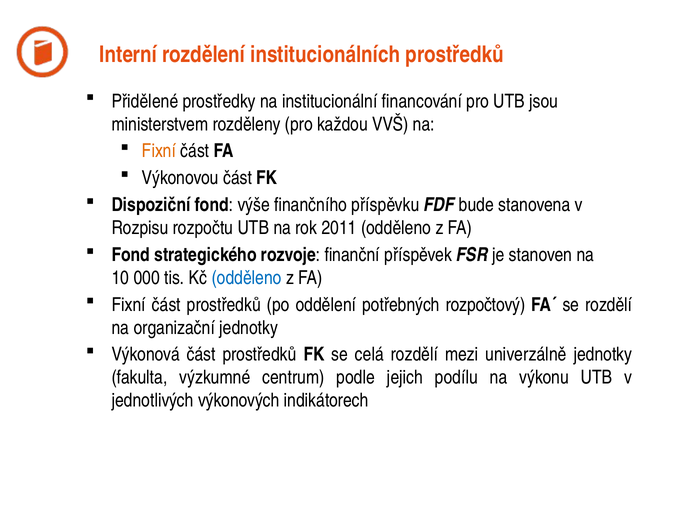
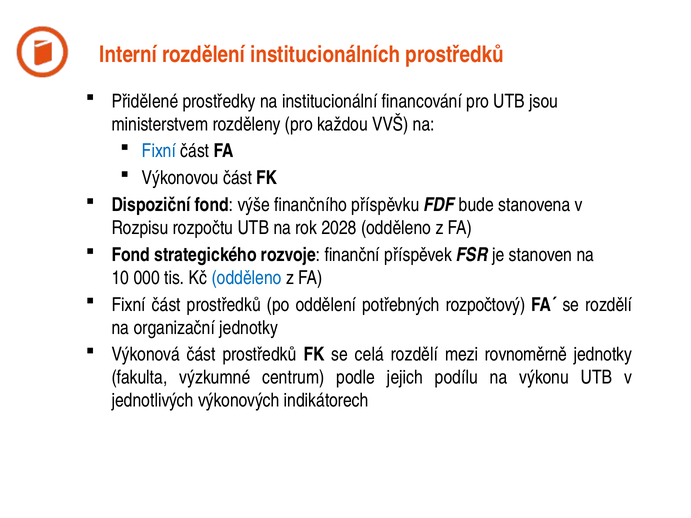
Fixní at (159, 151) colour: orange -> blue
2011: 2011 -> 2028
univerzálně: univerzálně -> rovnoměrně
